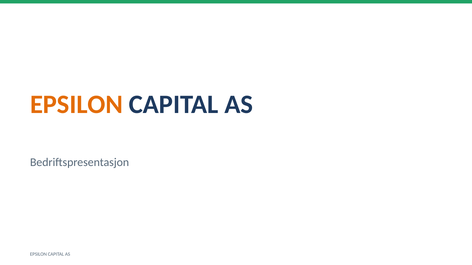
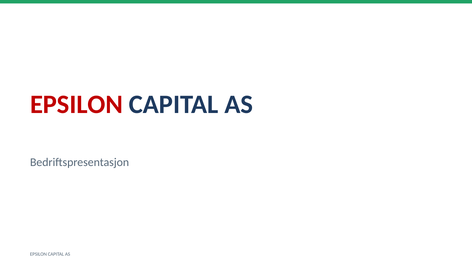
EPSILON at (76, 105) colour: orange -> red
